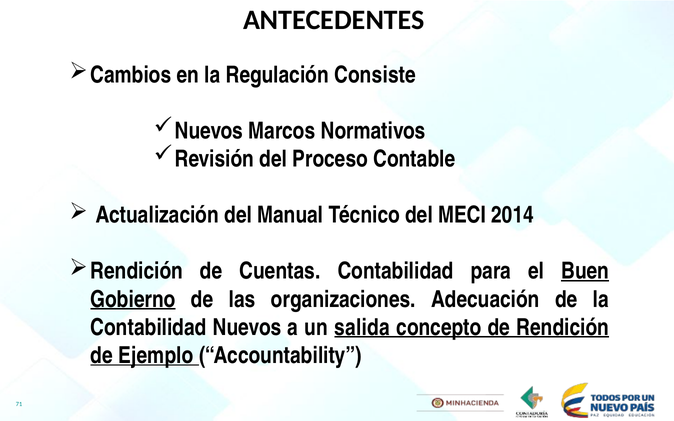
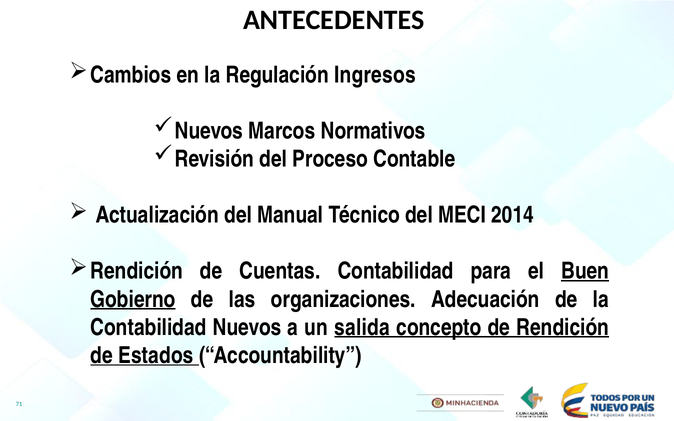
Consiste: Consiste -> Ingresos
Ejemplo: Ejemplo -> Estados
